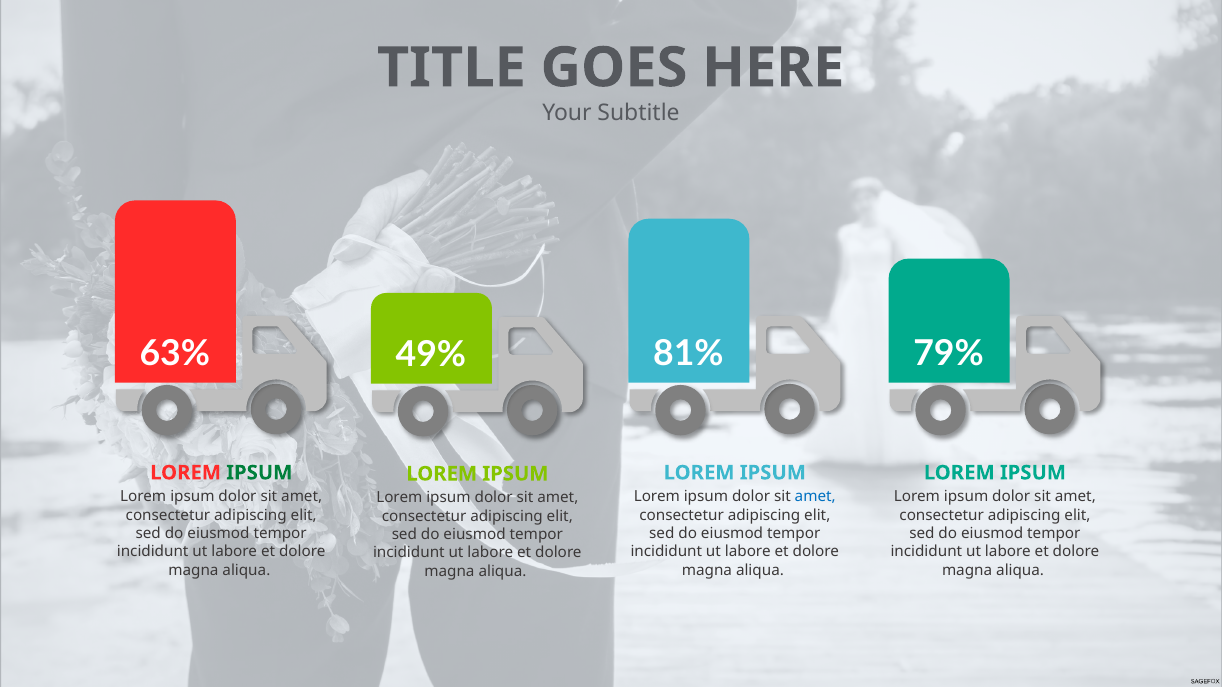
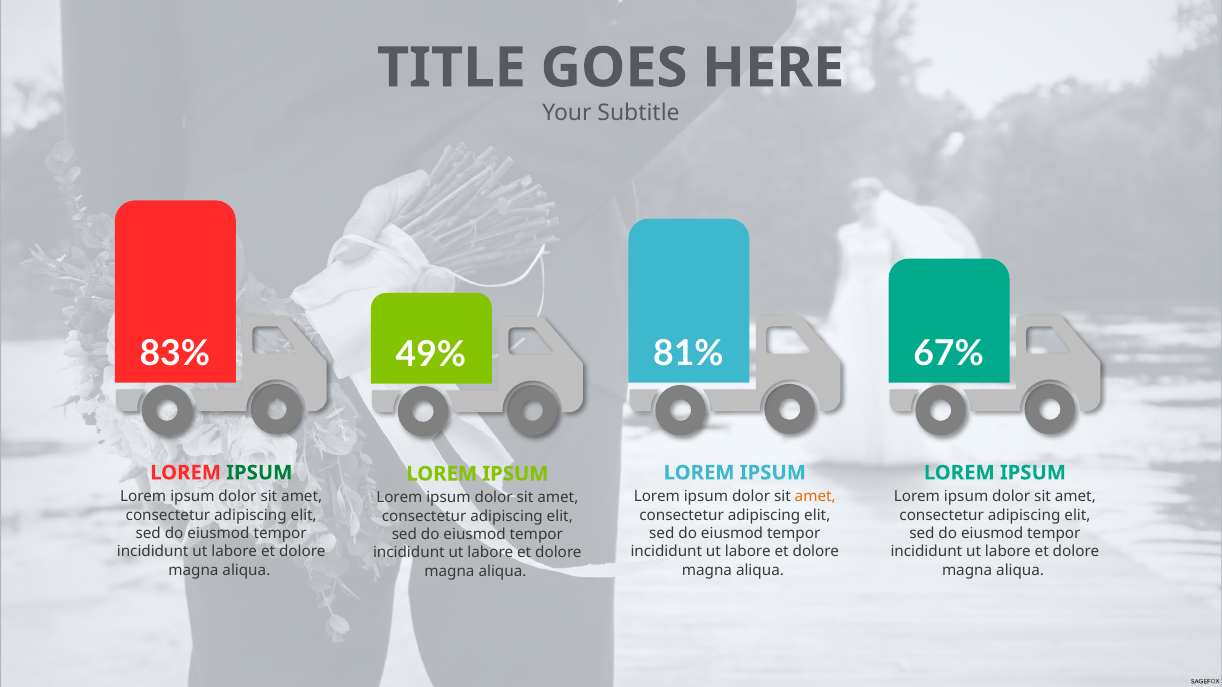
63%: 63% -> 83%
79%: 79% -> 67%
amet at (815, 497) colour: blue -> orange
